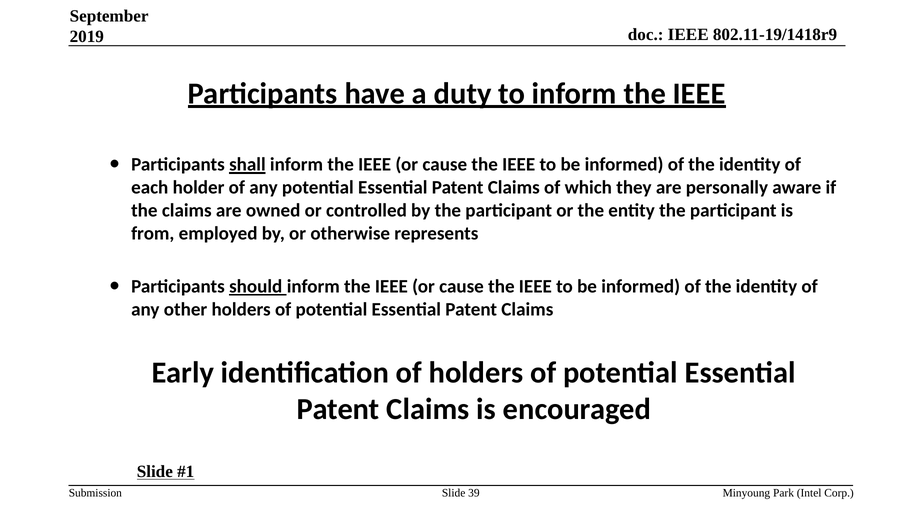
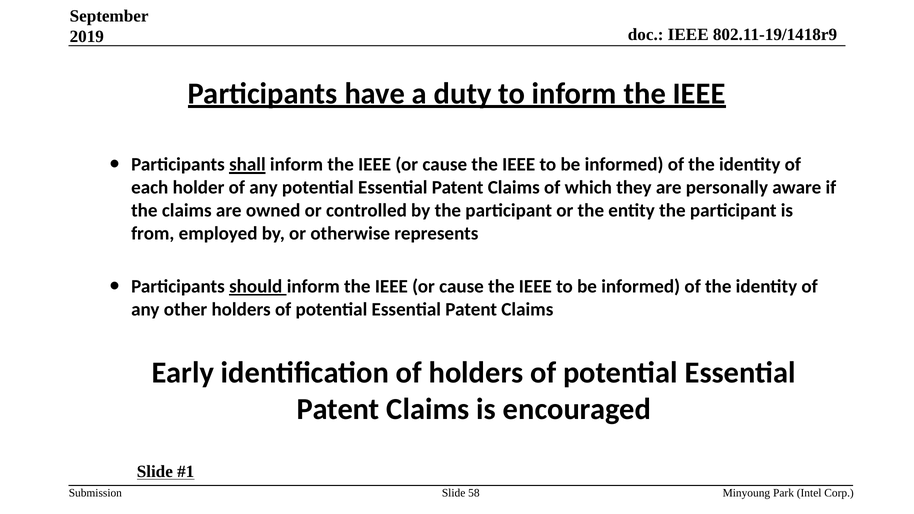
39: 39 -> 58
